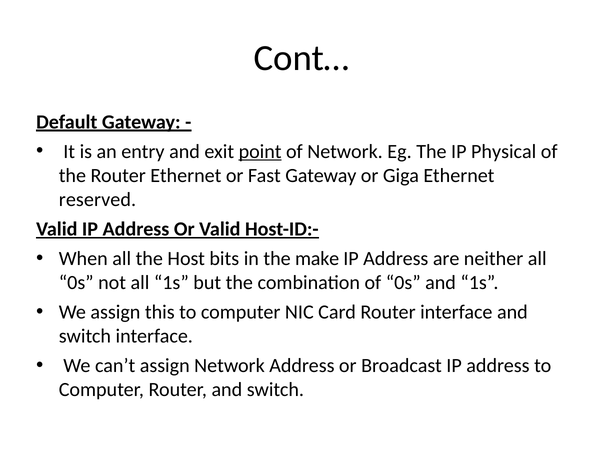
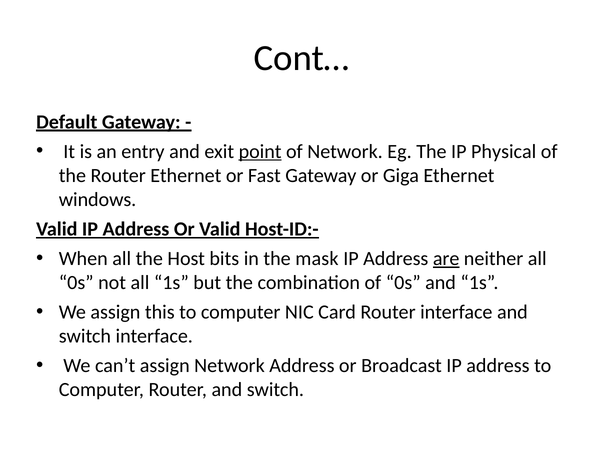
reserved: reserved -> windows
make: make -> mask
are underline: none -> present
